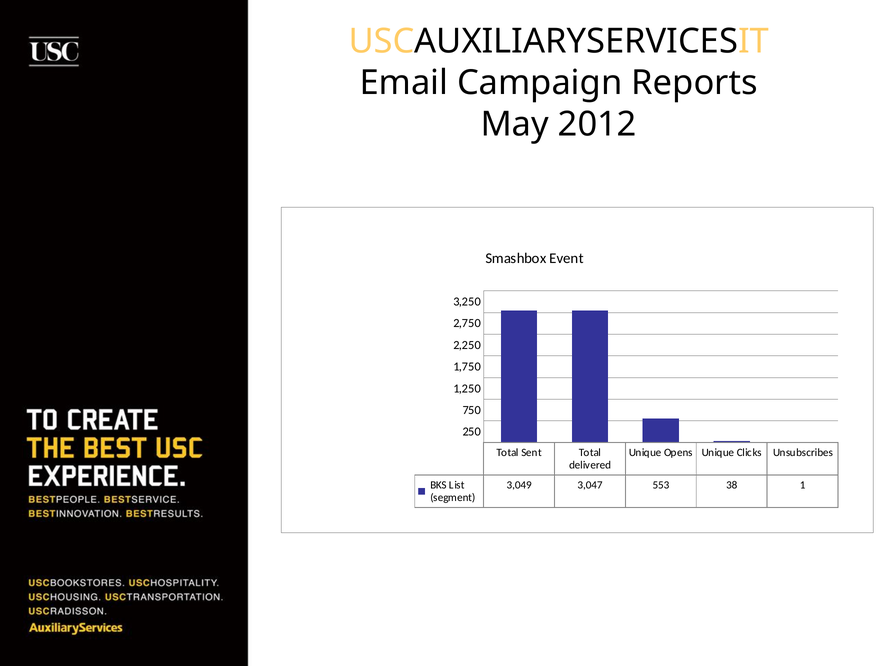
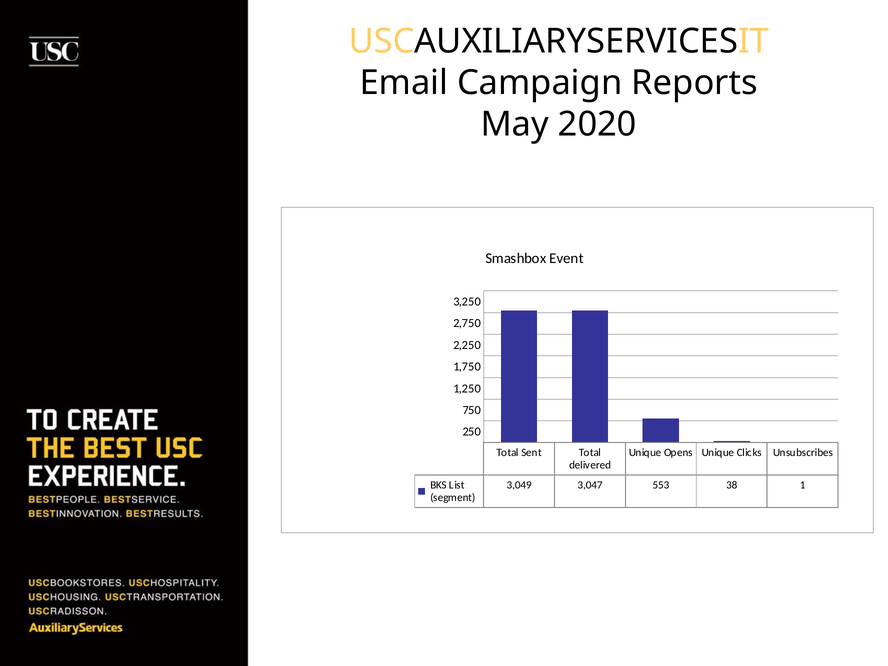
2012: 2012 -> 2020
